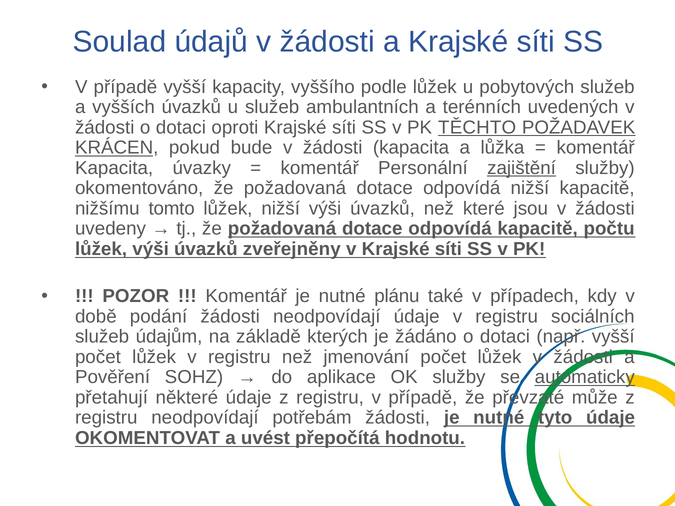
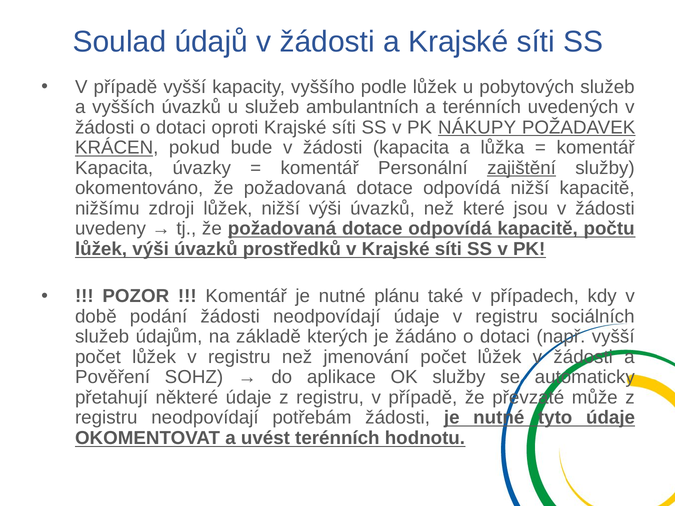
TĚCHTO: TĚCHTO -> NÁKUPY
tomto: tomto -> zdroji
zveřejněny: zveřejněny -> prostředků
automaticky underline: present -> none
uvést přepočítá: přepočítá -> terénních
